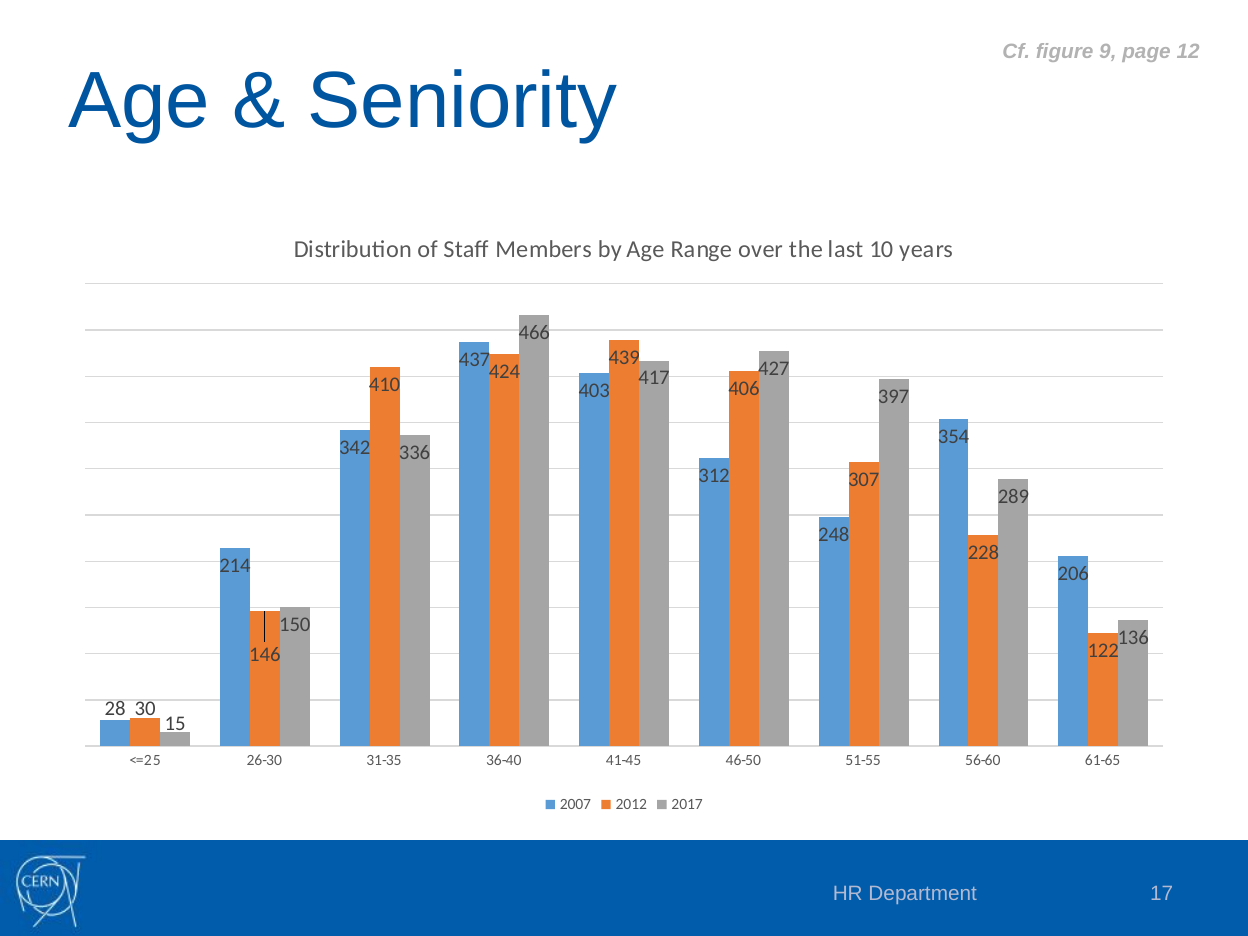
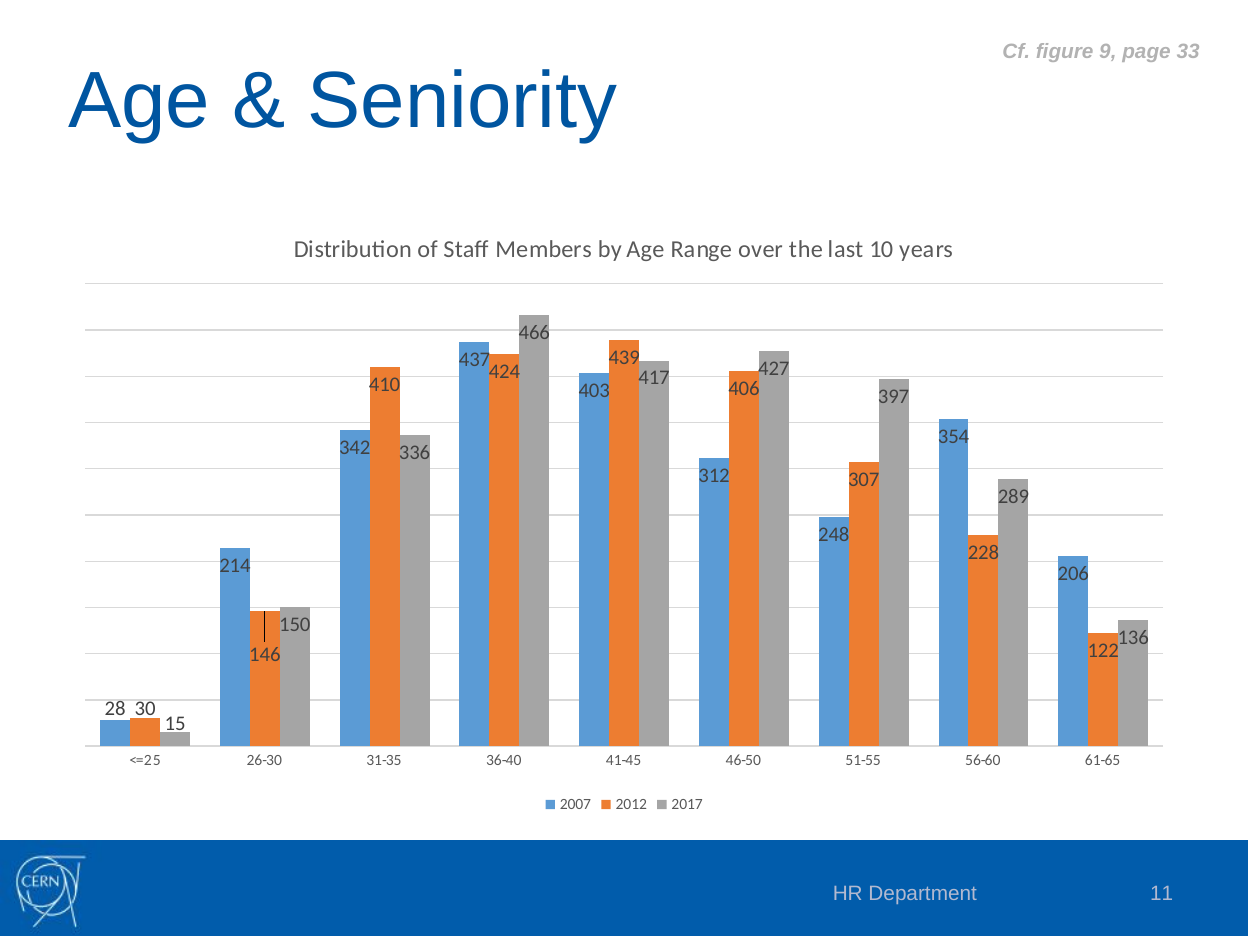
12: 12 -> 33
17: 17 -> 11
